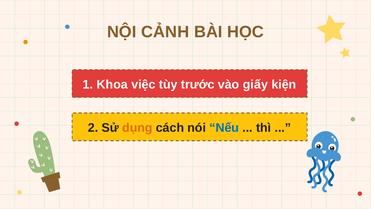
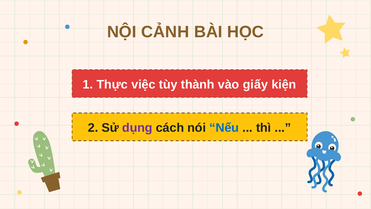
Khoa: Khoa -> Thực
trước: trước -> thành
dụng colour: orange -> purple
